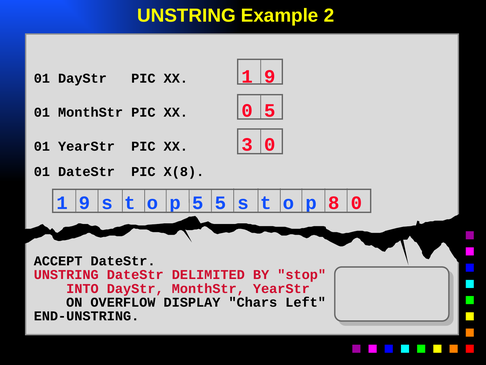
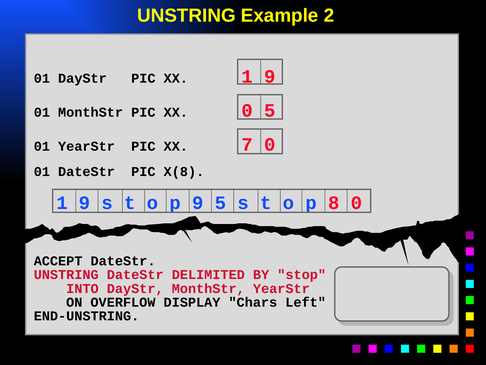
3: 3 -> 7
p 5: 5 -> 9
